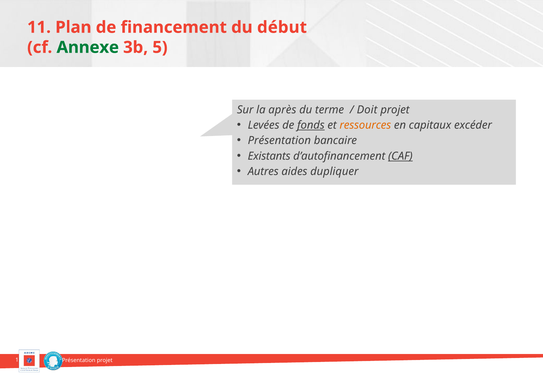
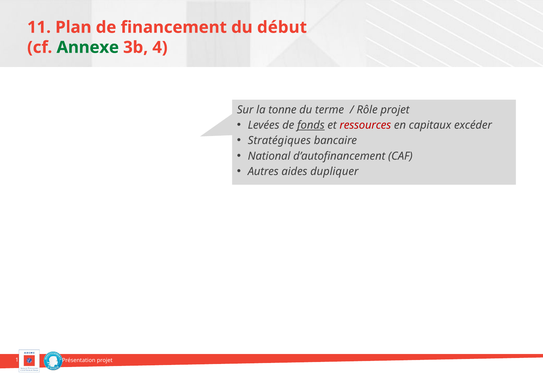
5: 5 -> 4
après: après -> tonne
Doit: Doit -> Rôle
ressources colour: orange -> red
Présentation at (279, 141): Présentation -> Stratégiques
Existants: Existants -> National
CAF underline: present -> none
